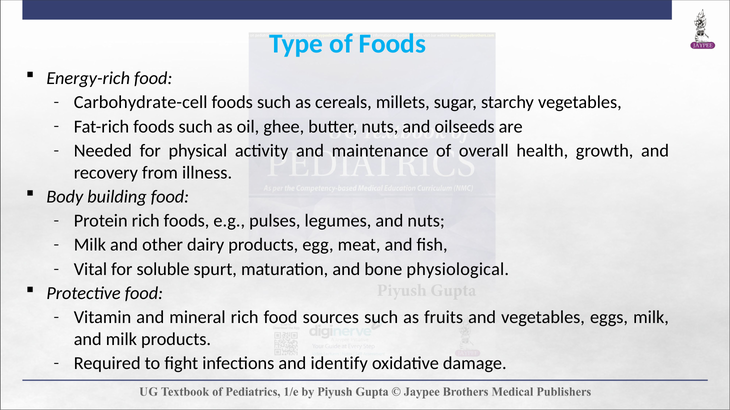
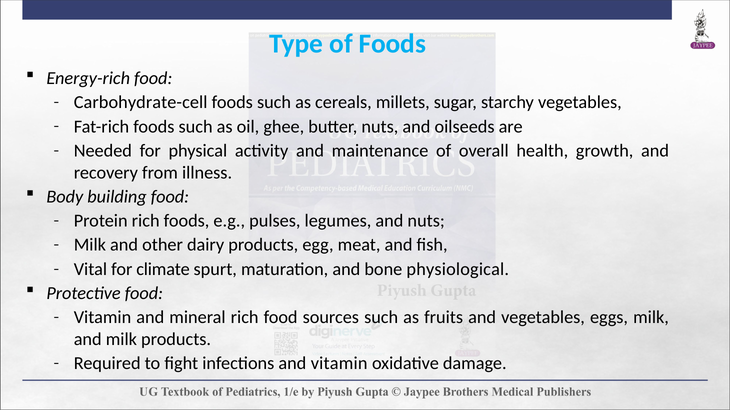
soluble: soluble -> climate
and identify: identify -> vitamin
